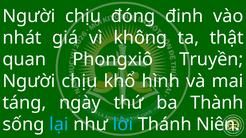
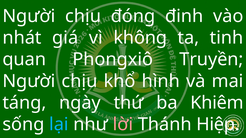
thật: thật -> tinh
Thành: Thành -> Khiêm
lời colour: light blue -> pink
Niên: Niên -> Hiệp
